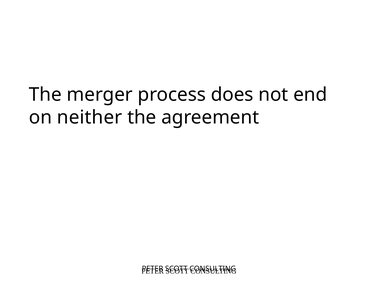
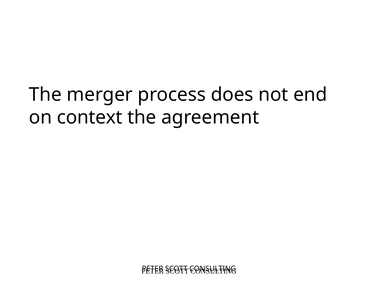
neither: neither -> context
